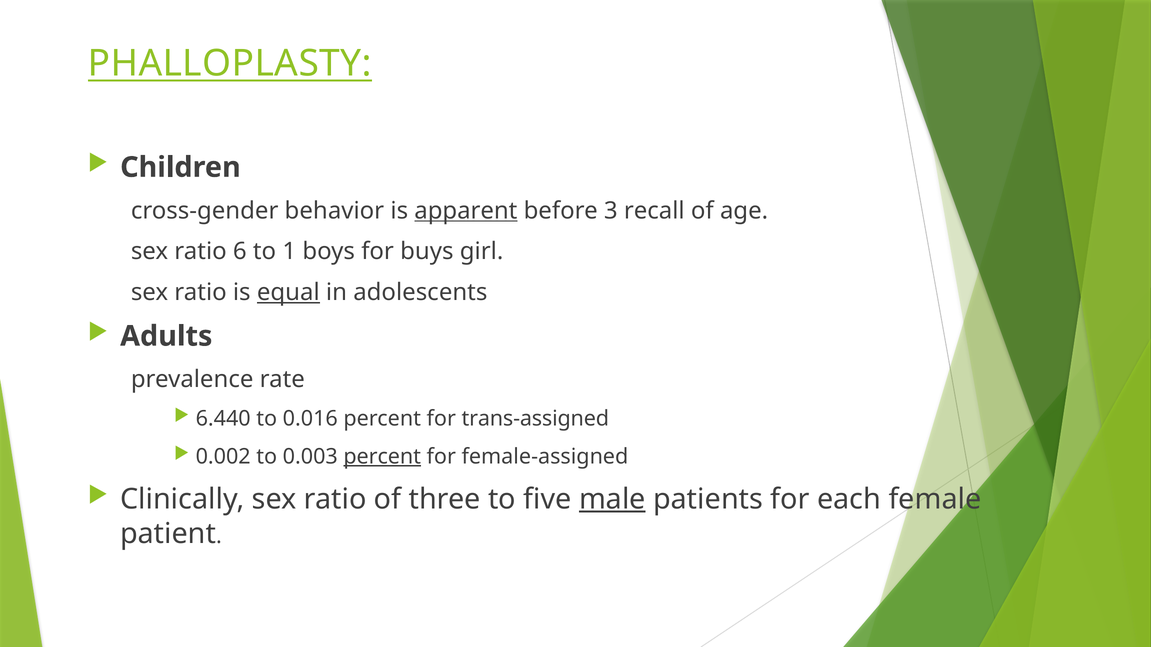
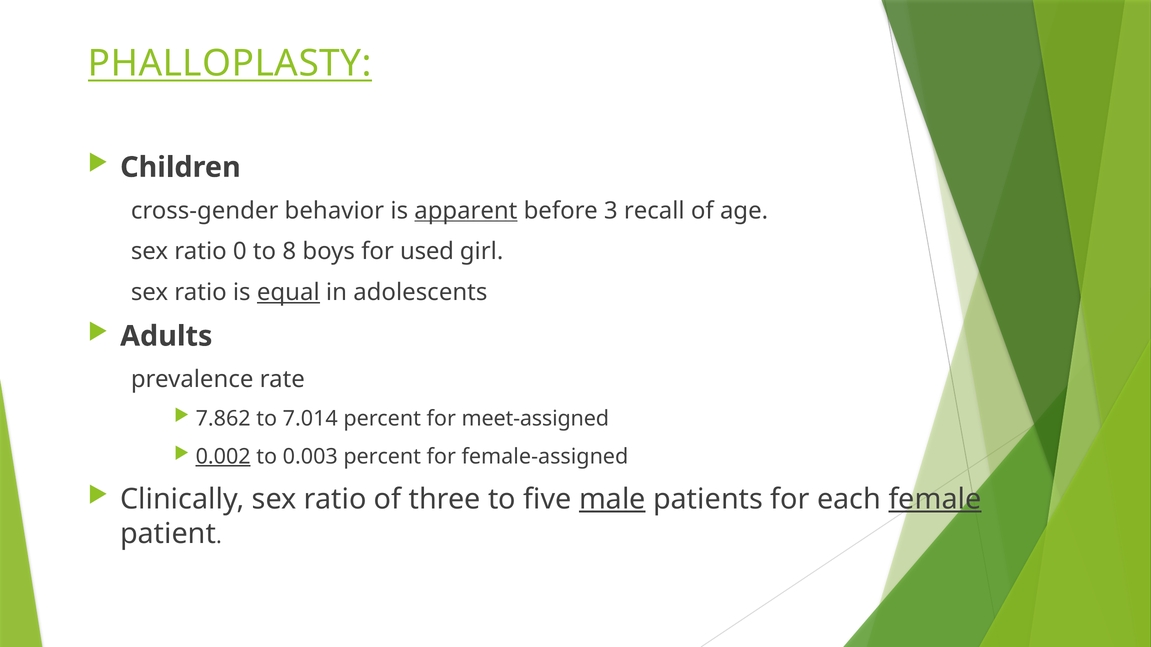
6: 6 -> 0
1: 1 -> 8
buys: buys -> used
6.440: 6.440 -> 7.862
0.016: 0.016 -> 7.014
trans-assigned: trans-assigned -> meet-assigned
0.002 underline: none -> present
percent at (382, 457) underline: present -> none
female underline: none -> present
